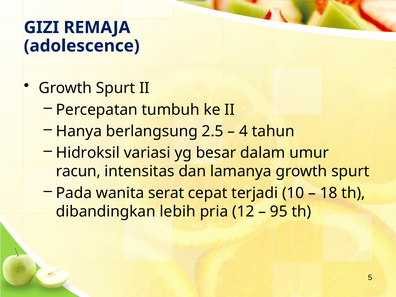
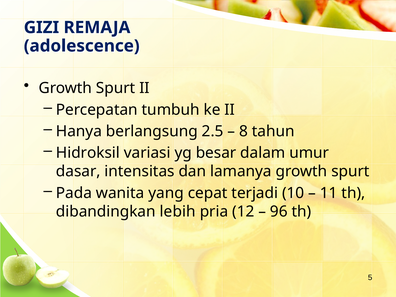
4: 4 -> 8
racun: racun -> dasar
serat: serat -> yang
18: 18 -> 11
95: 95 -> 96
